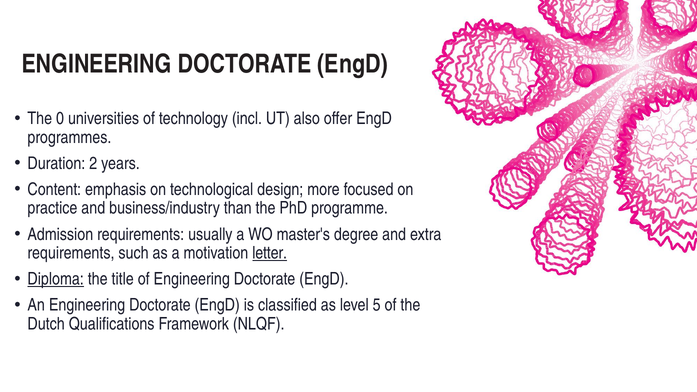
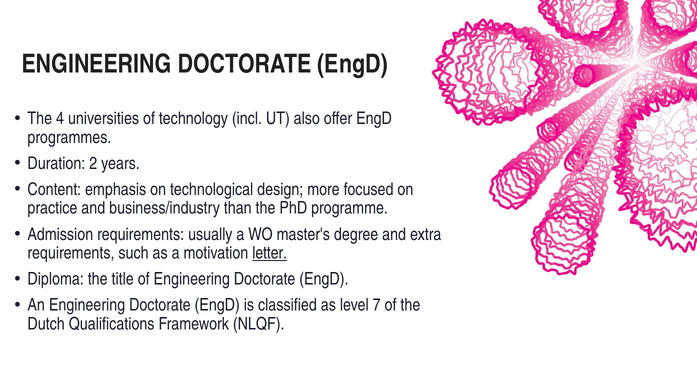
0: 0 -> 4
Diploma underline: present -> none
5: 5 -> 7
